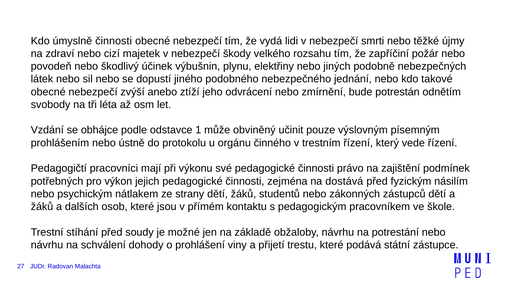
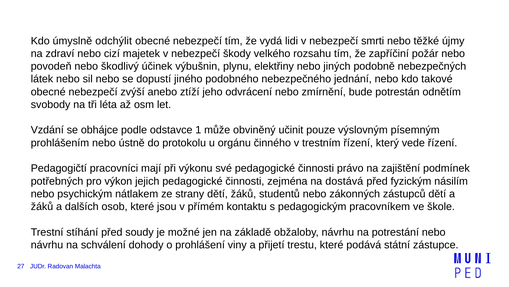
úmyslně činnosti: činnosti -> odchýlit
